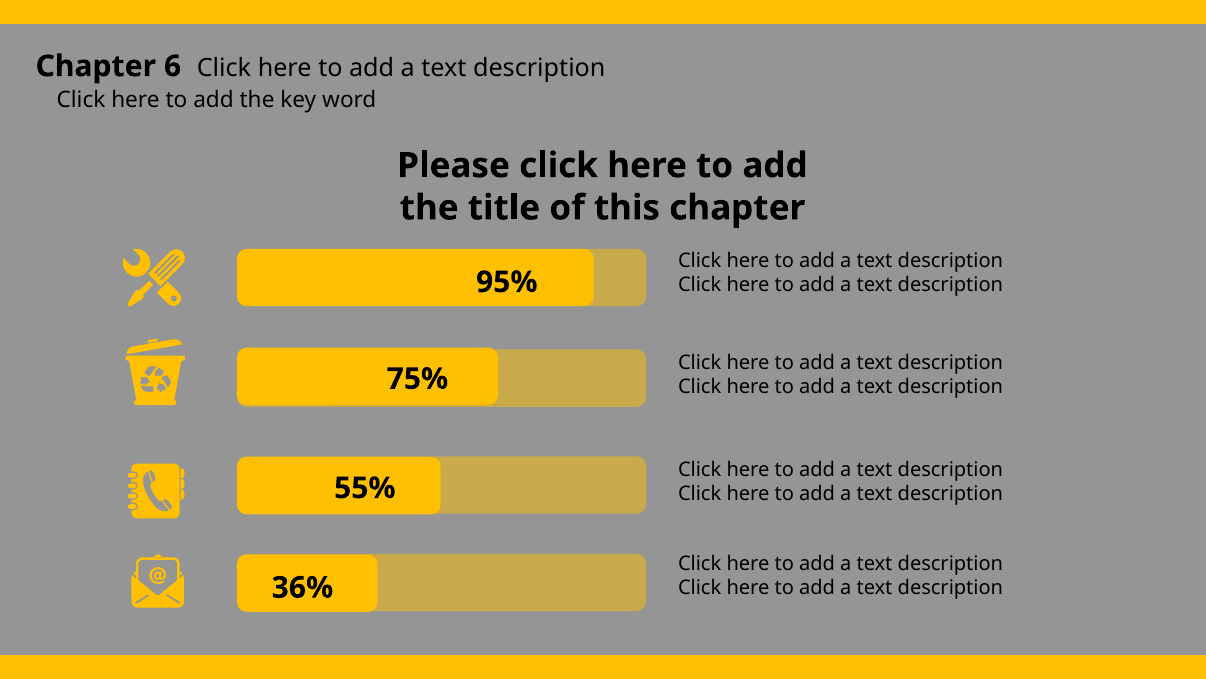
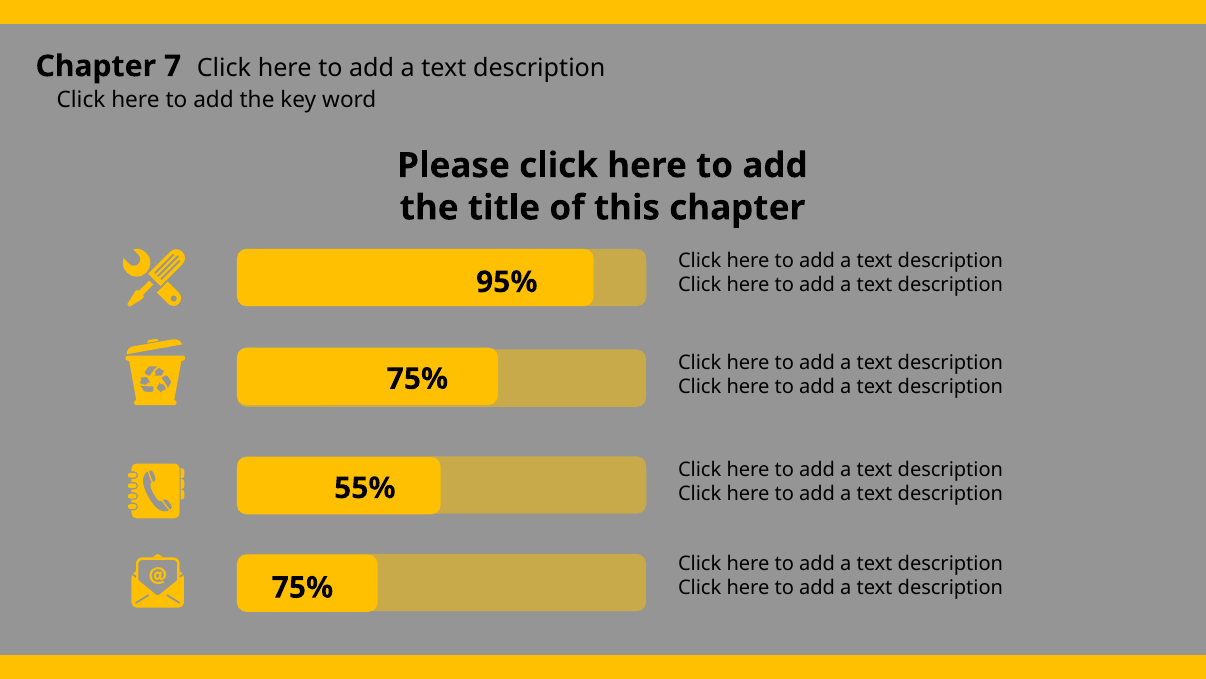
6: 6 -> 7
36% at (302, 587): 36% -> 75%
